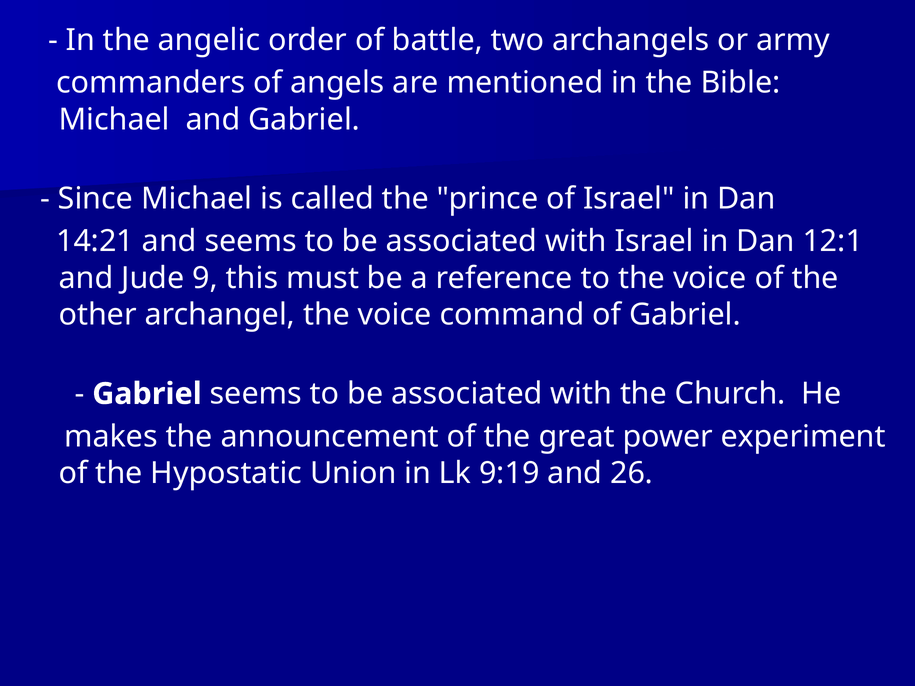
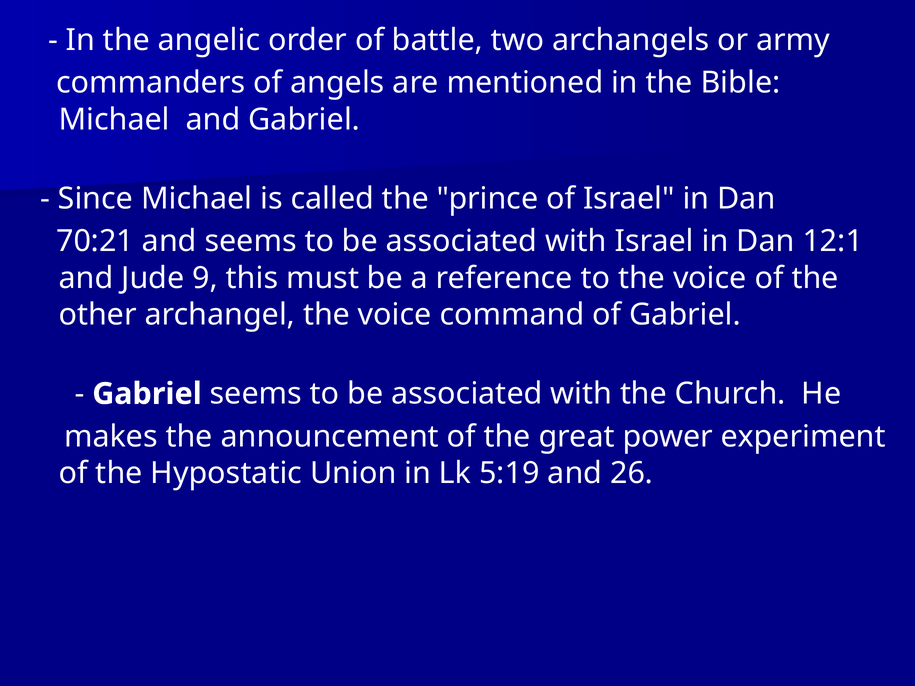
14:21: 14:21 -> 70:21
9:19: 9:19 -> 5:19
